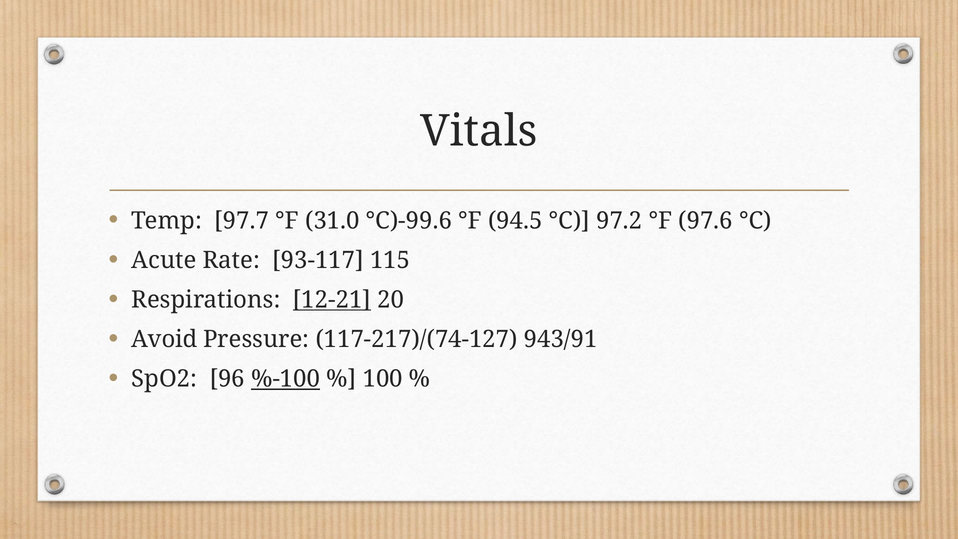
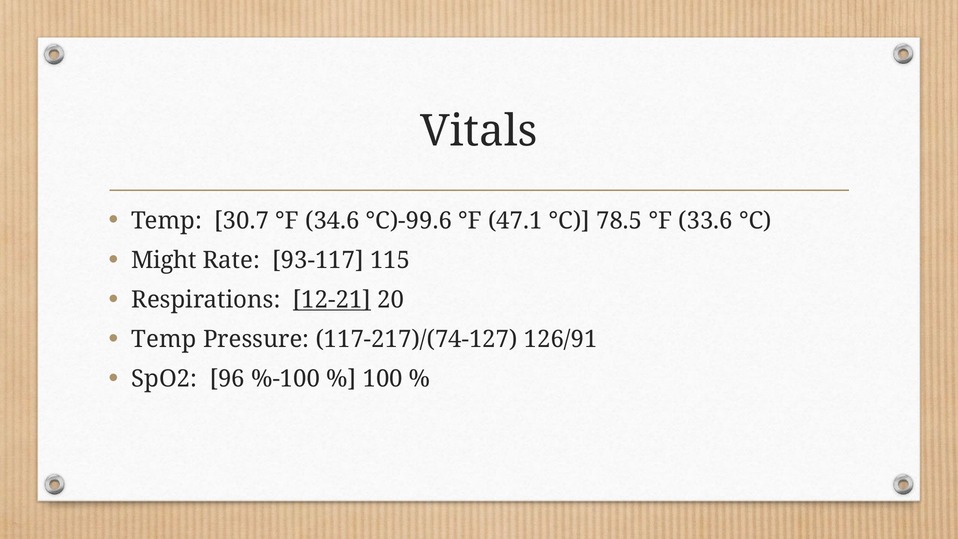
97.7: 97.7 -> 30.7
31.0: 31.0 -> 34.6
94.5: 94.5 -> 47.1
97.2: 97.2 -> 78.5
97.6: 97.6 -> 33.6
Acute: Acute -> Might
Avoid at (164, 339): Avoid -> Temp
943/91: 943/91 -> 126/91
%-100 underline: present -> none
